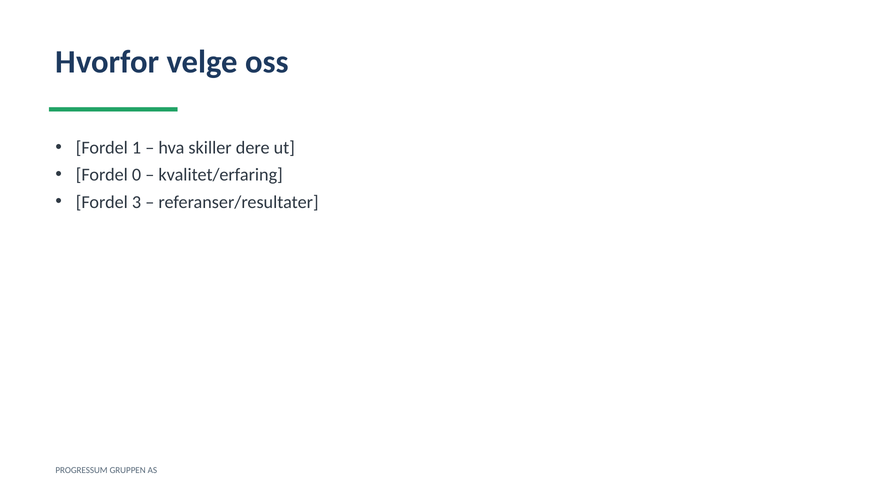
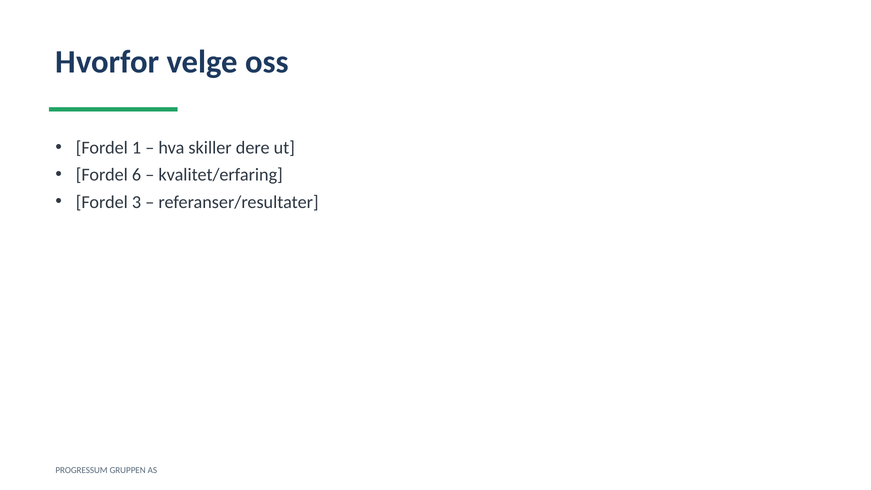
0: 0 -> 6
